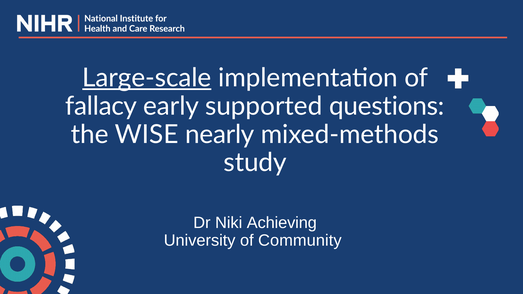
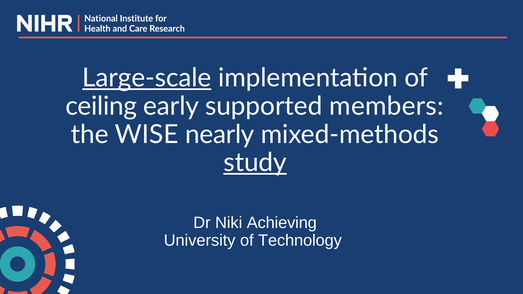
fallacy: fallacy -> ceiling
questions: questions -> members
study underline: none -> present
Community: Community -> Technology
